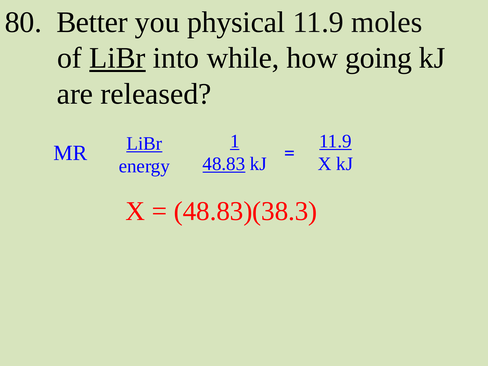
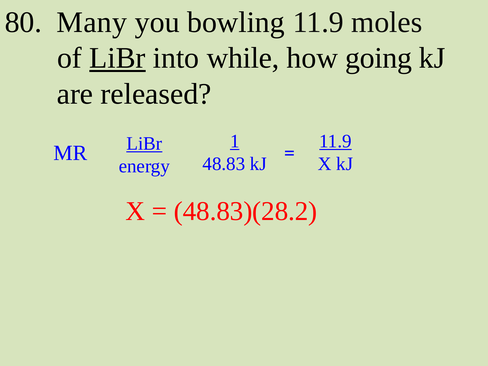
Better: Better -> Many
physical: physical -> bowling
48.83 underline: present -> none
48.83)(38.3: 48.83)(38.3 -> 48.83)(28.2
